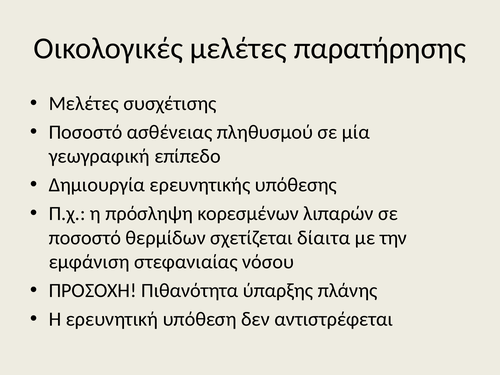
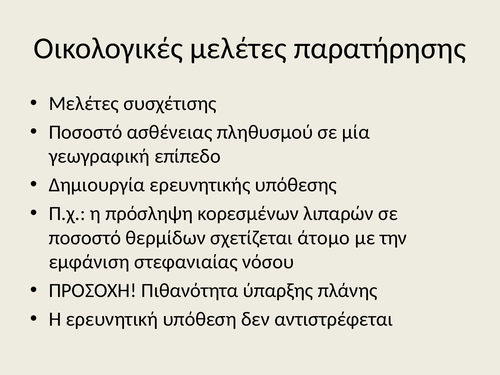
δίαιτα: δίαιτα -> άτομο
